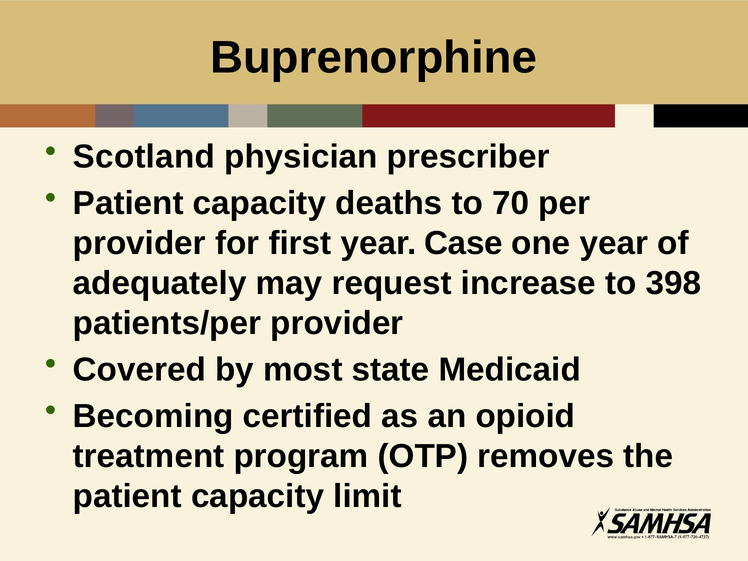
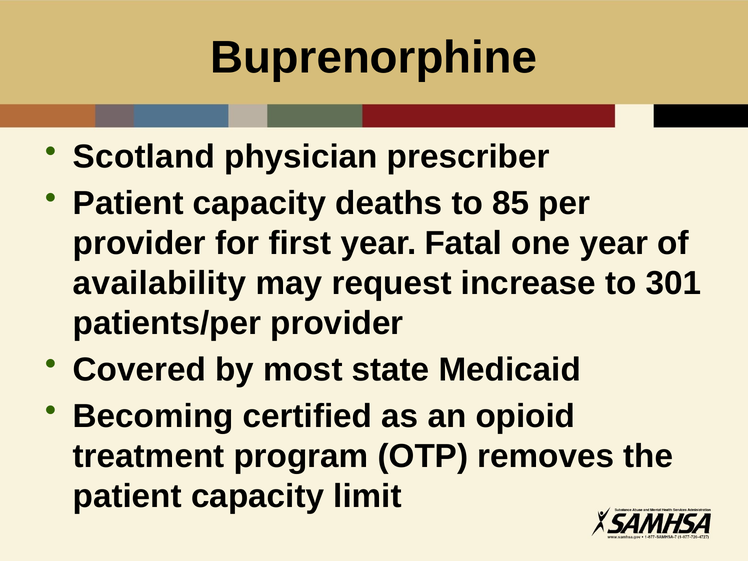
70: 70 -> 85
Case: Case -> Fatal
adequately: adequately -> availability
398: 398 -> 301
